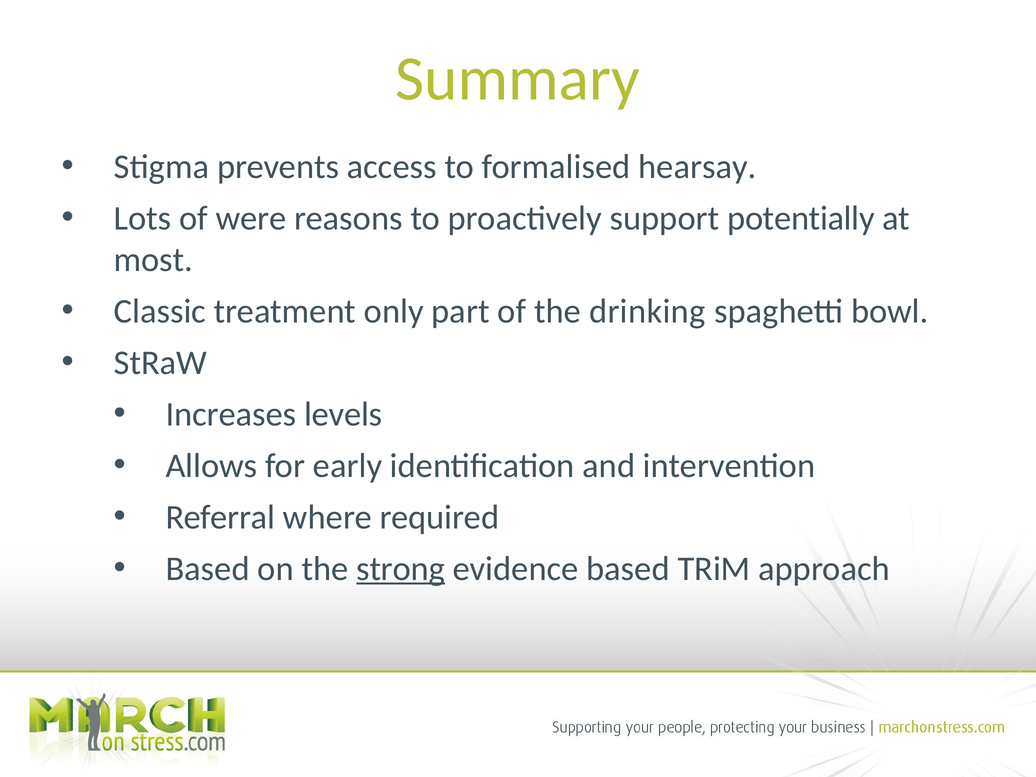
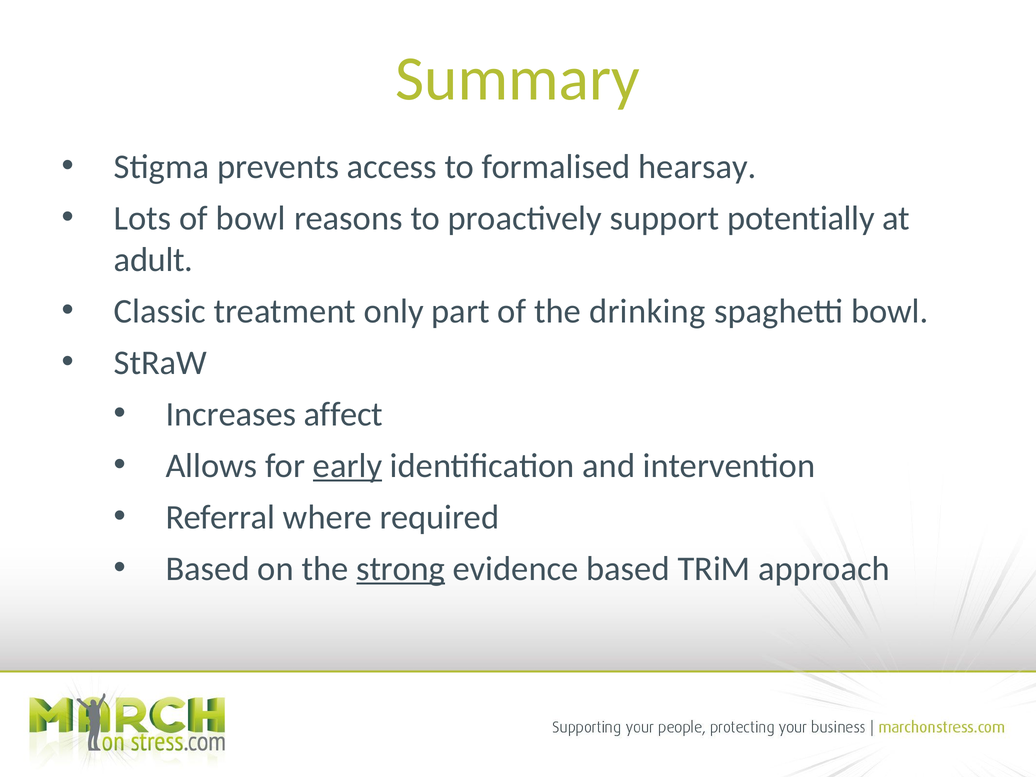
of were: were -> bowl
most: most -> adult
levels: levels -> affect
early underline: none -> present
